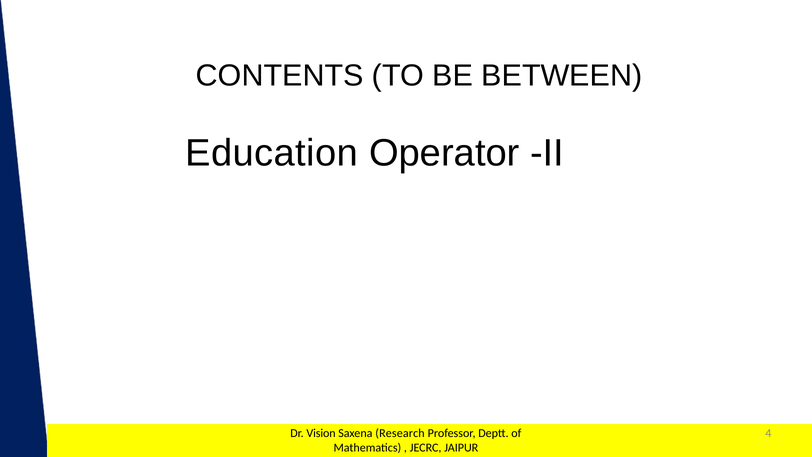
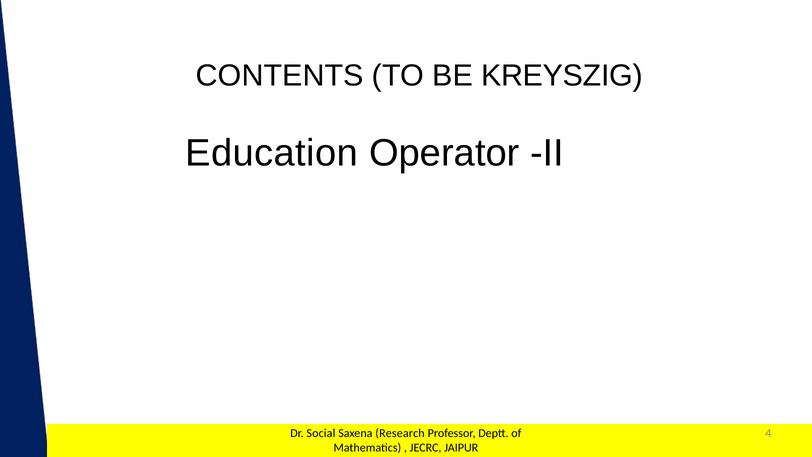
BETWEEN: BETWEEN -> KREYSZIG
Vision: Vision -> Social
